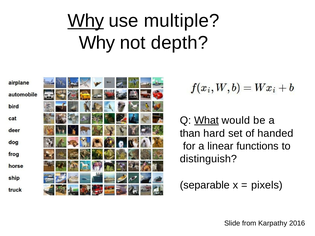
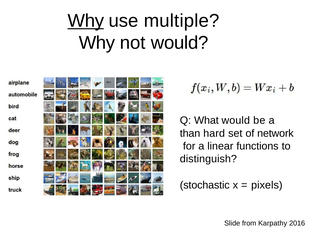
not depth: depth -> would
What underline: present -> none
handed: handed -> network
separable: separable -> stochastic
